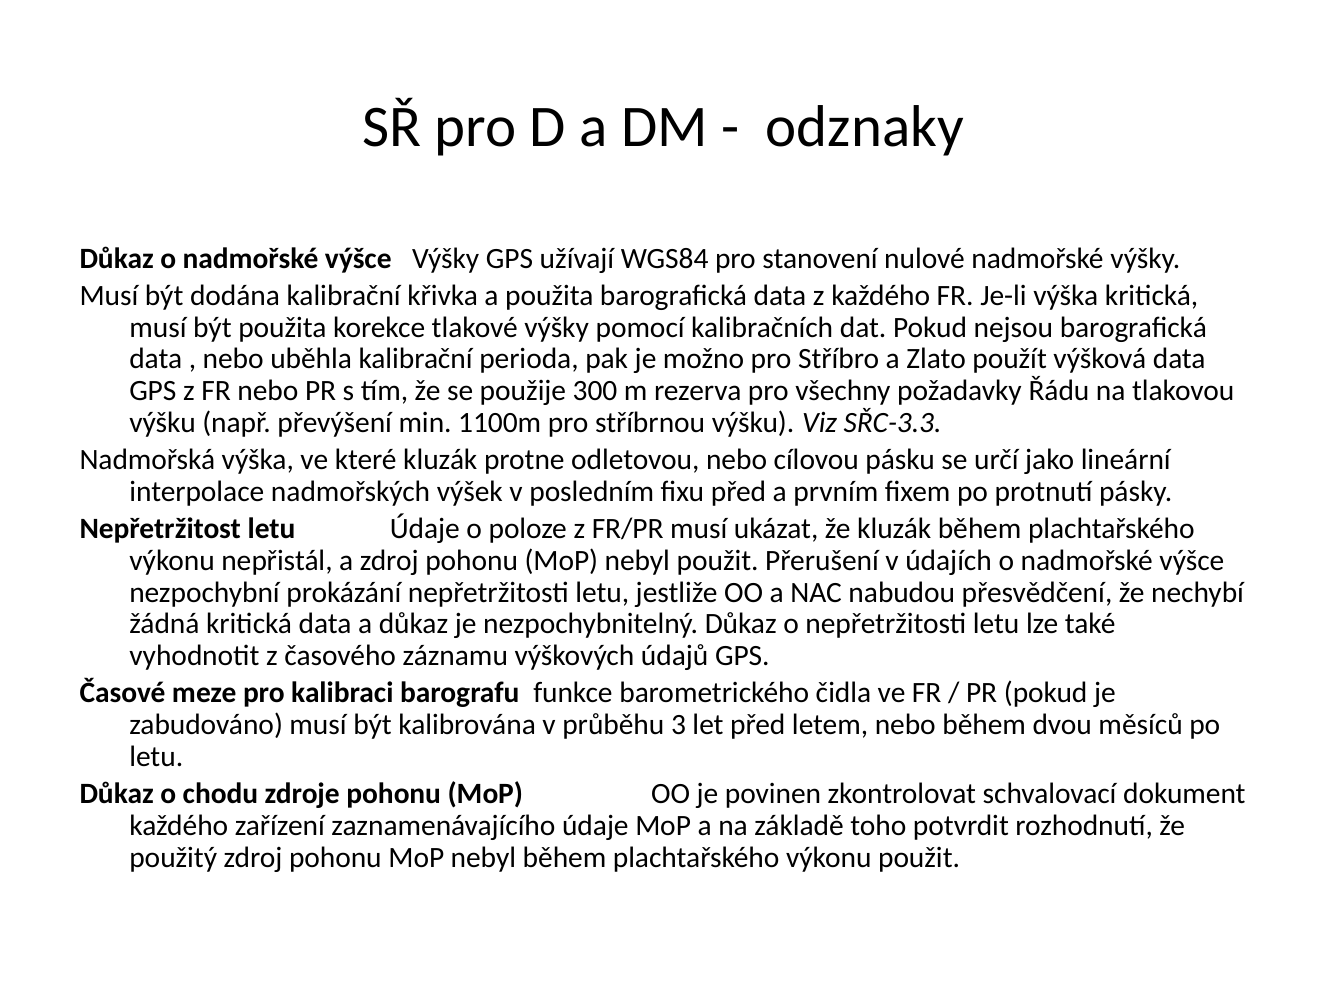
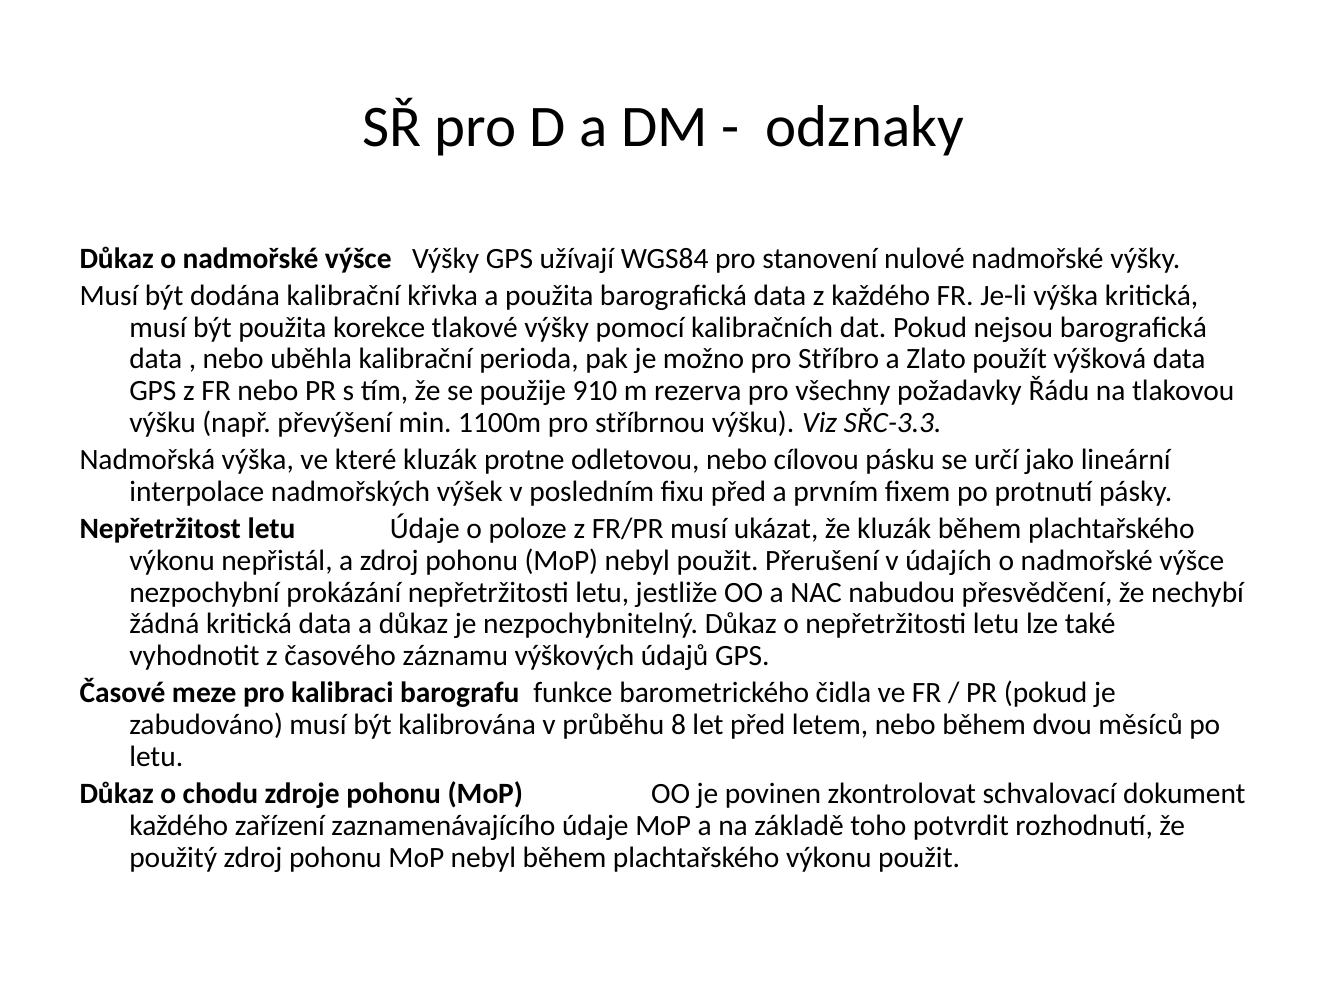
300: 300 -> 910
3: 3 -> 8
